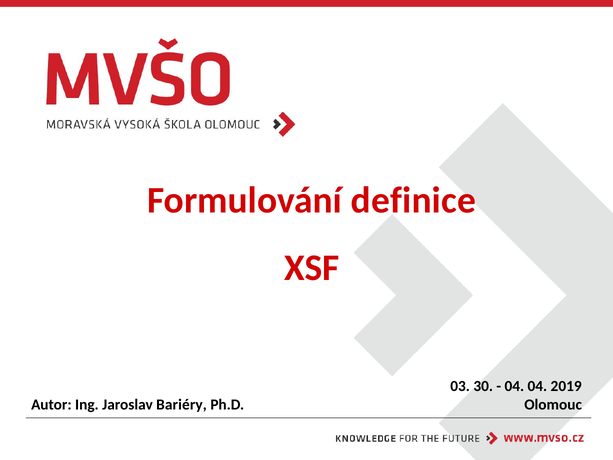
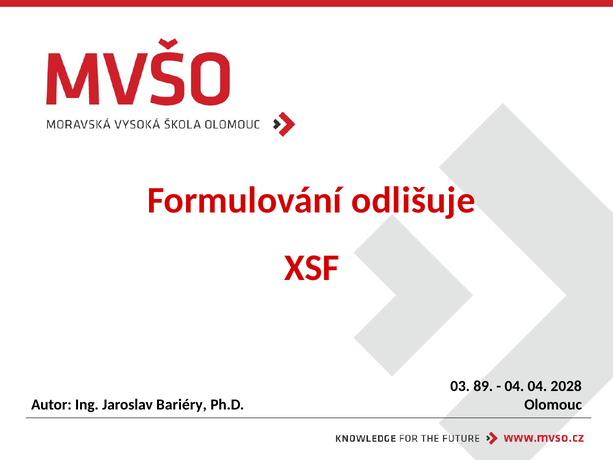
definice: definice -> odlišuje
30: 30 -> 89
2019: 2019 -> 2028
